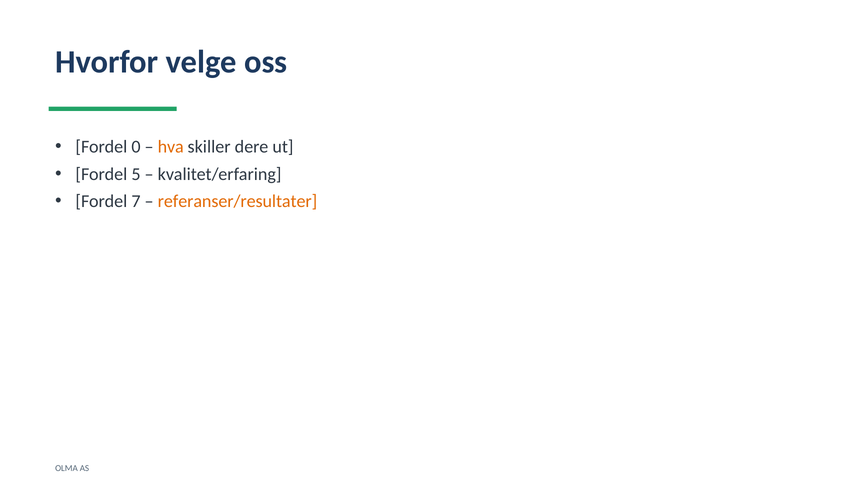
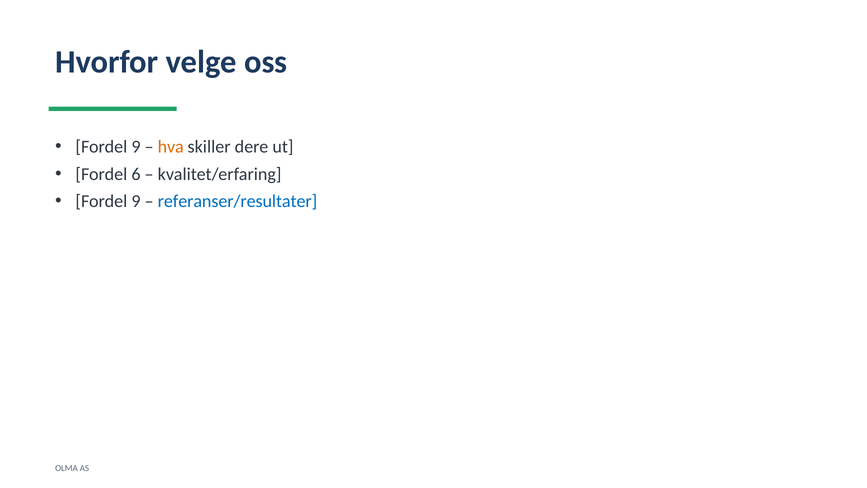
0 at (136, 147): 0 -> 9
5: 5 -> 6
7 at (136, 201): 7 -> 9
referanser/resultater colour: orange -> blue
